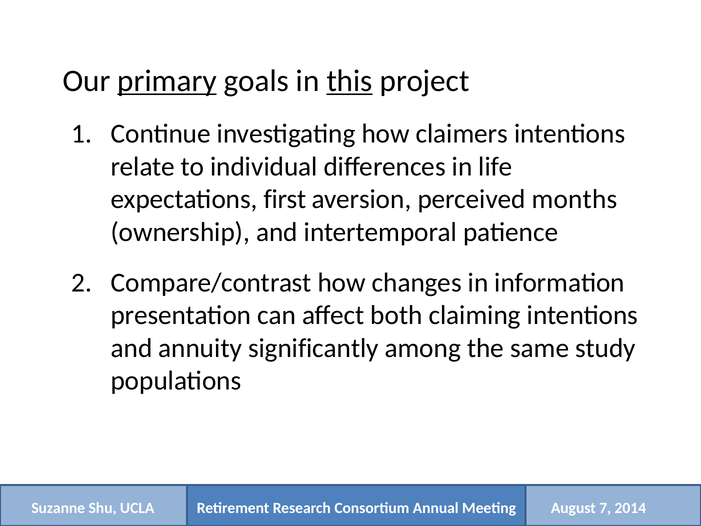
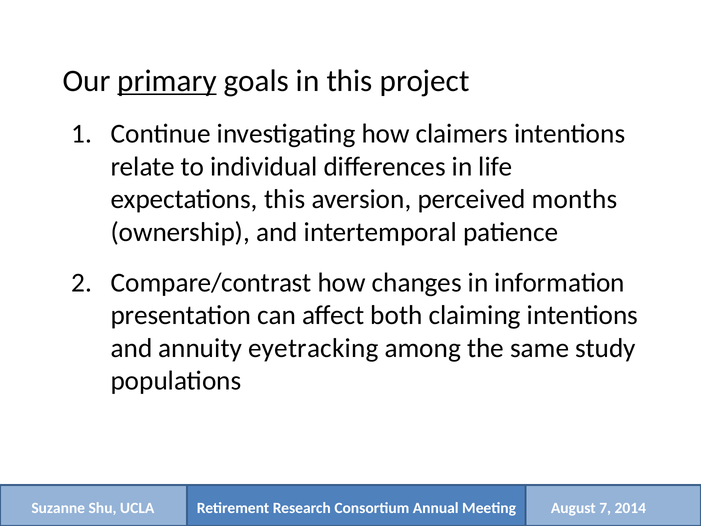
this at (350, 81) underline: present -> none
expectations first: first -> this
significantly: significantly -> eyetracking
